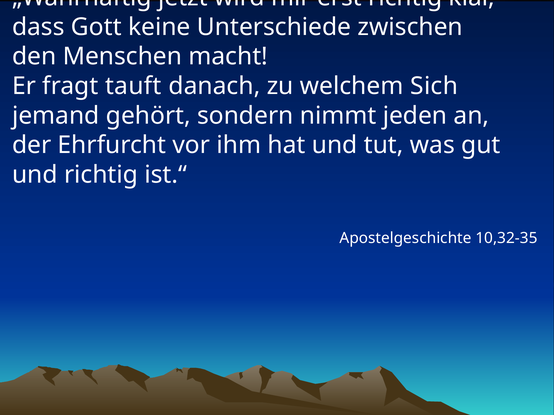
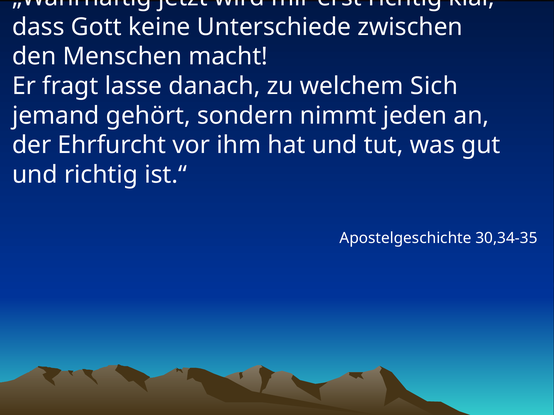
tauft: tauft -> lasse
10,32-35: 10,32-35 -> 30,34-35
